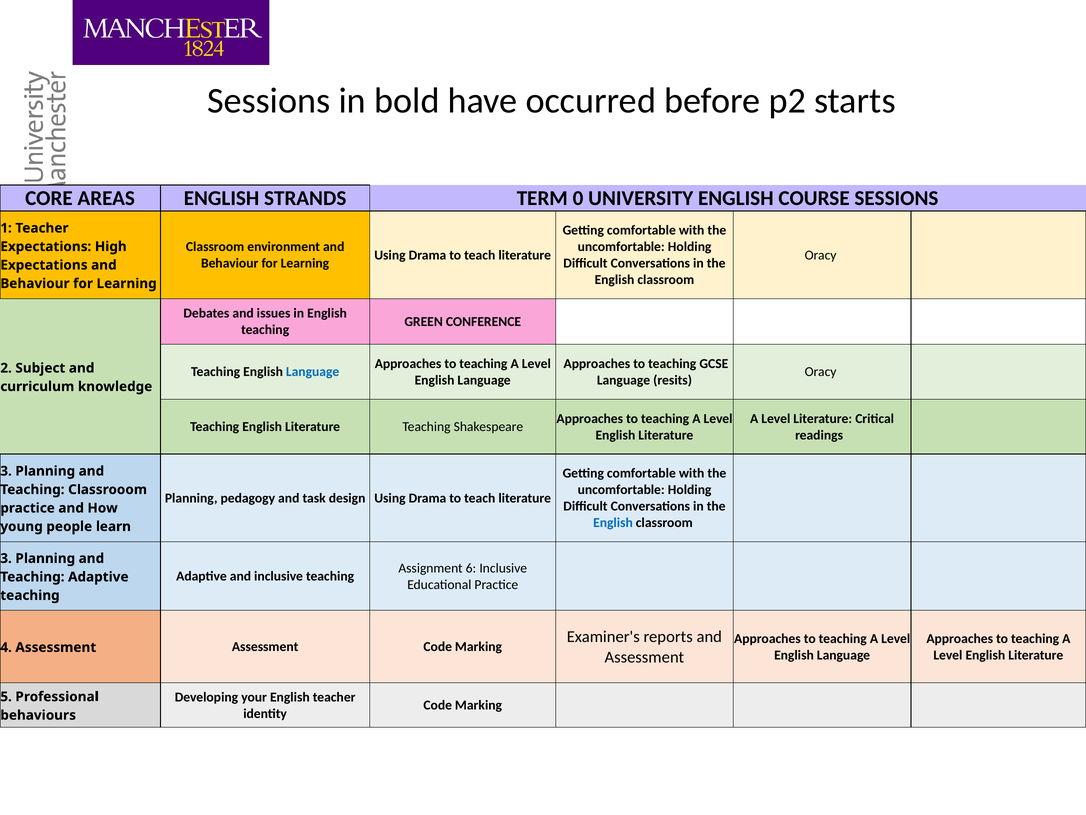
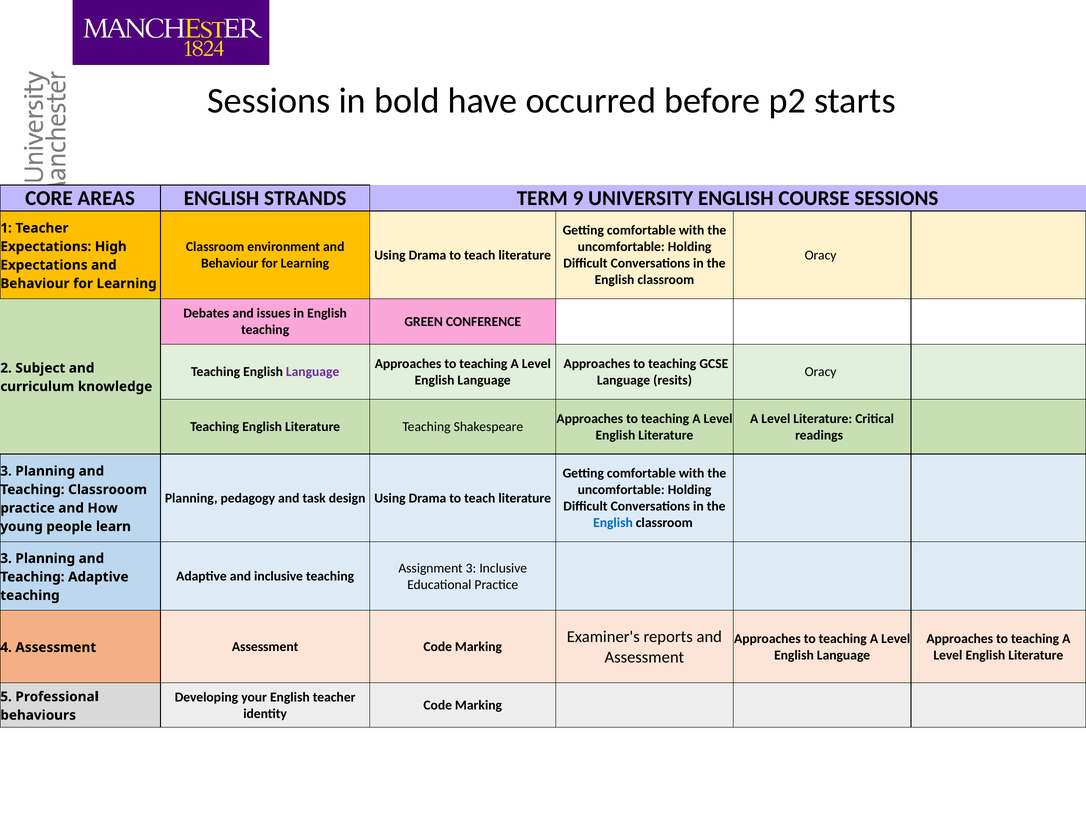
0: 0 -> 9
Language at (313, 372) colour: blue -> purple
Assignment 6: 6 -> 3
